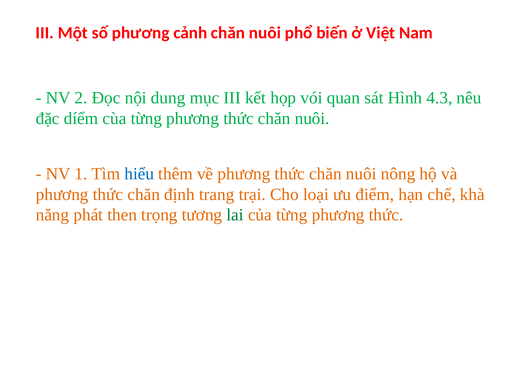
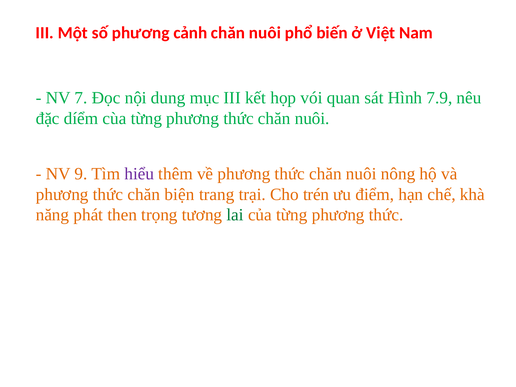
2: 2 -> 7
4.3: 4.3 -> 7.9
1: 1 -> 9
hiểu colour: blue -> purple
định: định -> biện
loại: loại -> trén
